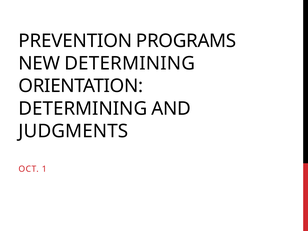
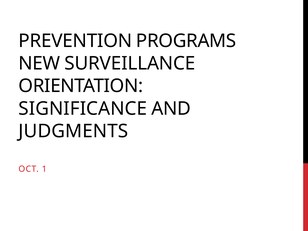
NEW DETERMINING: DETERMINING -> SURVEILLANCE
DETERMINING at (83, 109): DETERMINING -> SIGNIFICANCE
